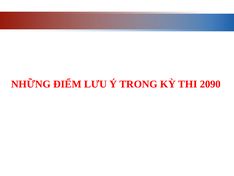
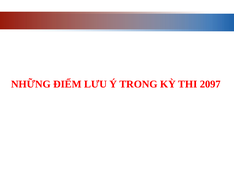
2090: 2090 -> 2097
